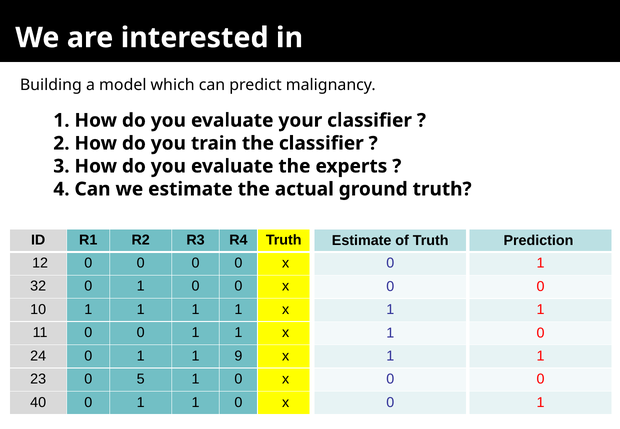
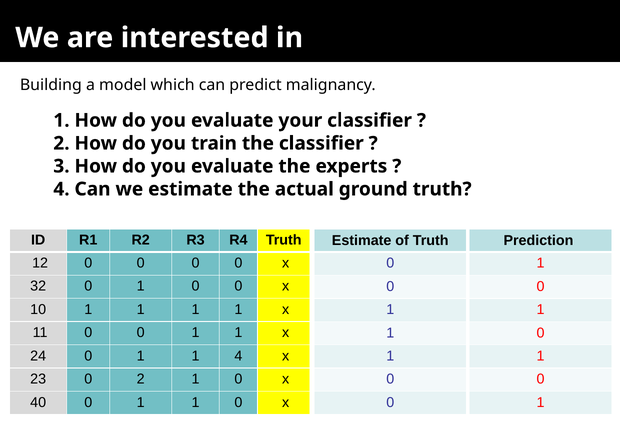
1 9: 9 -> 4
0 5: 5 -> 2
